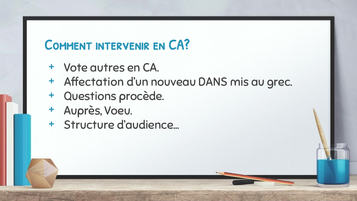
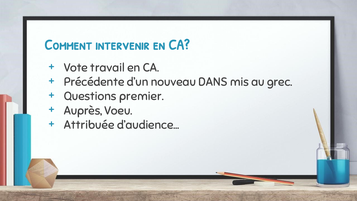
autres: autres -> travail
Affectation: Affectation -> Précédente
procède: procède -> premier
Structure: Structure -> Attribuée
